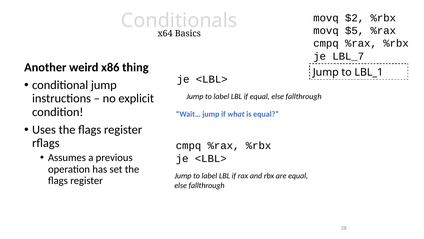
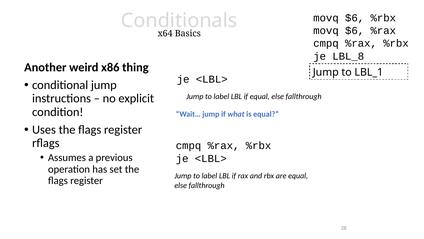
$2 at (355, 18): $2 -> $6
$5 at (355, 31): $5 -> $6
LBL_7: LBL_7 -> LBL_8
